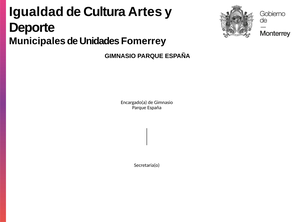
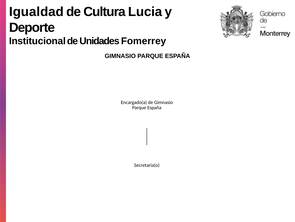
Artes: Artes -> Lucia
Municipales: Municipales -> Institucional
